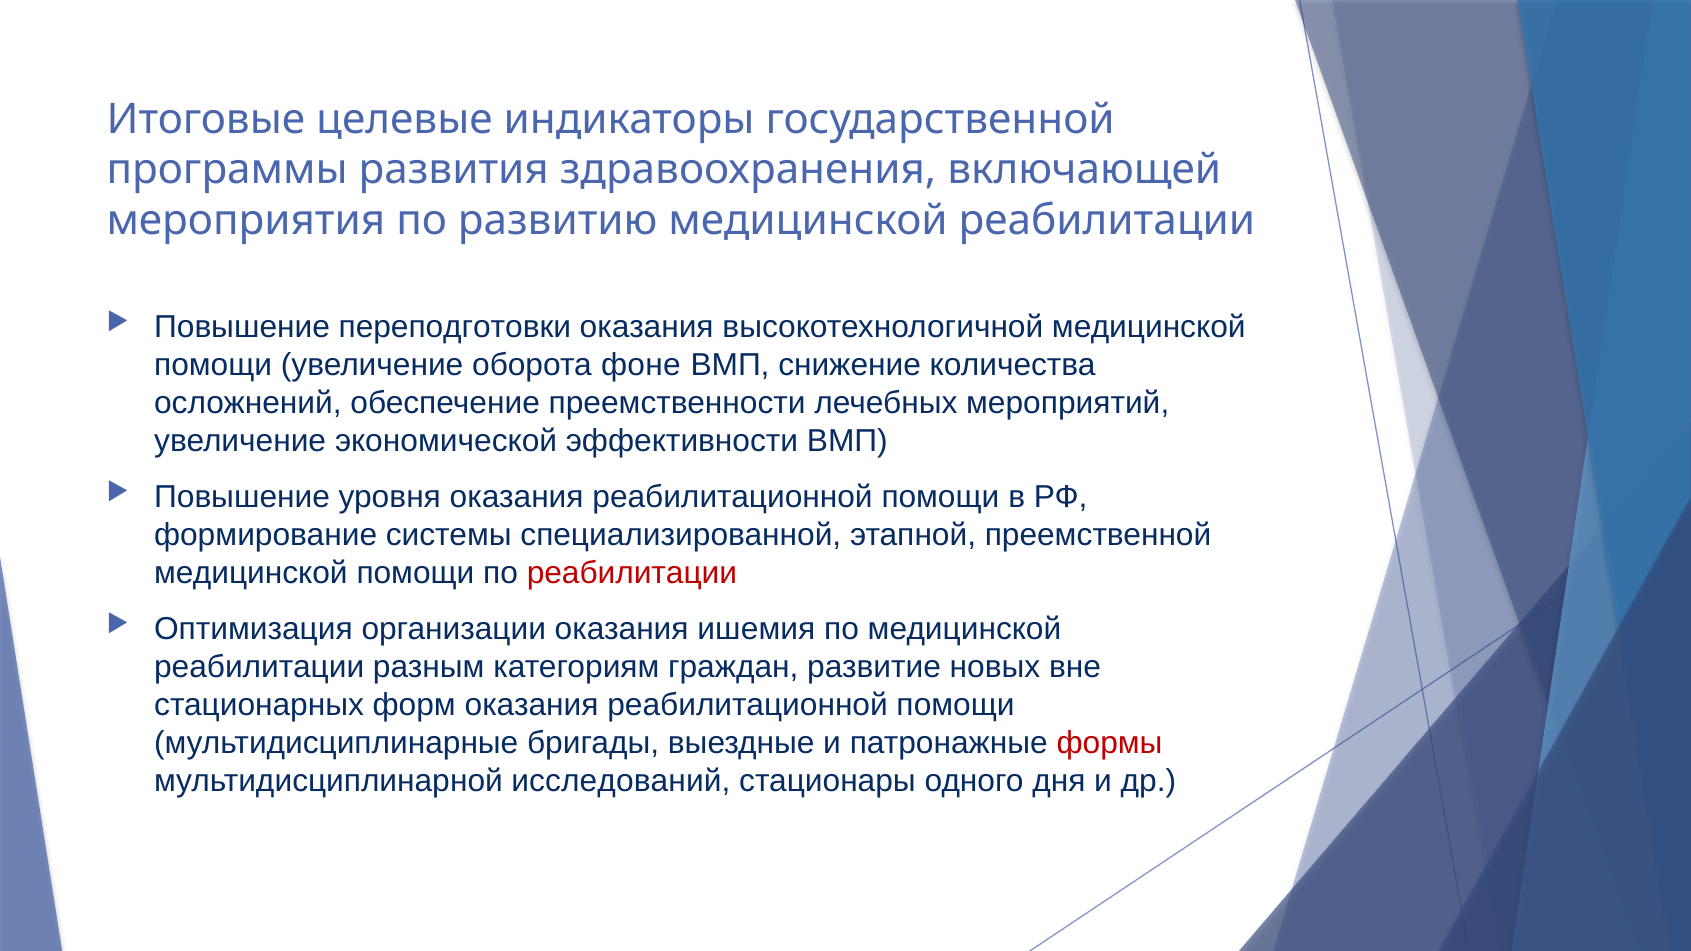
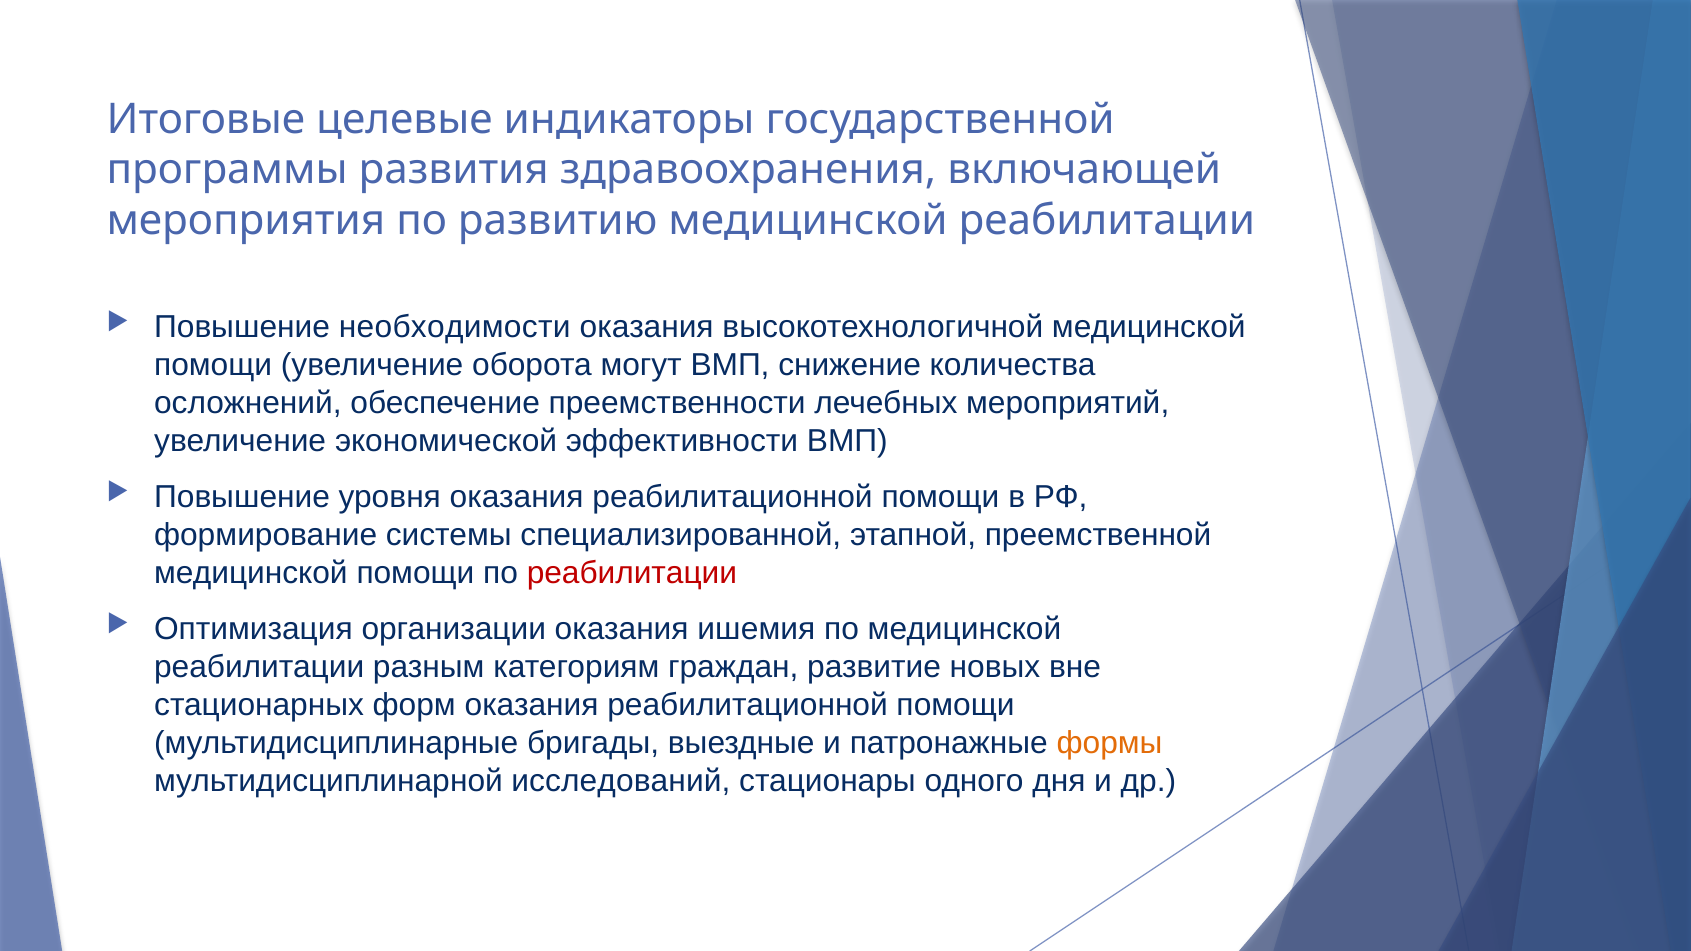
переподготовки: переподготовки -> необходимости
фоне: фоне -> могут
формы colour: red -> orange
